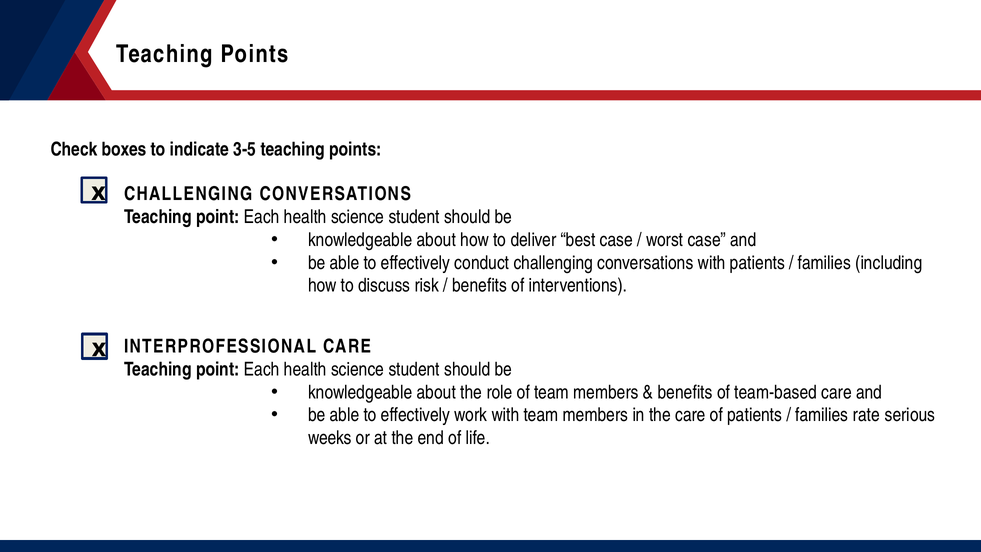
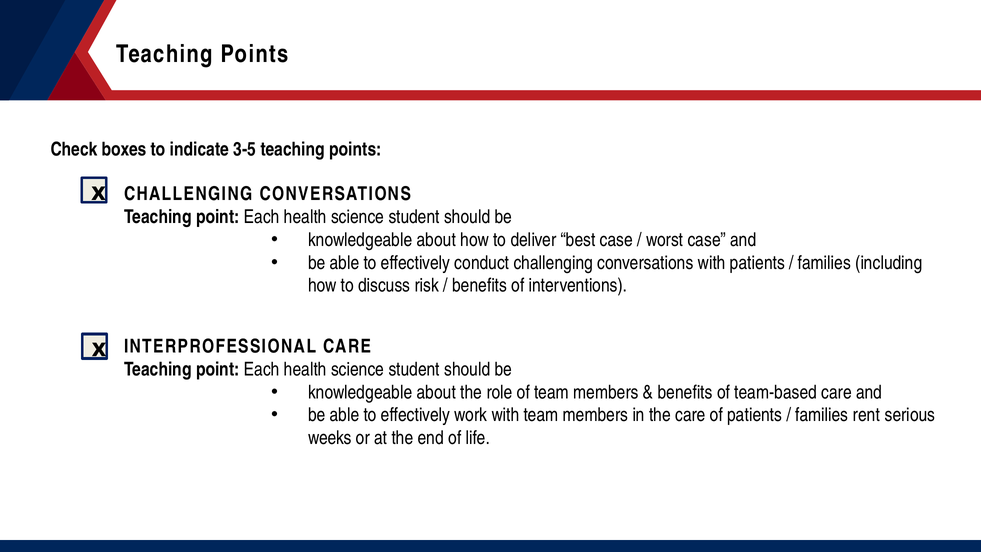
rate: rate -> rent
